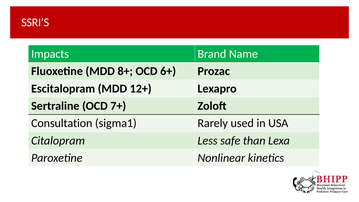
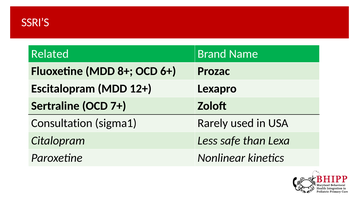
Impacts: Impacts -> Related
